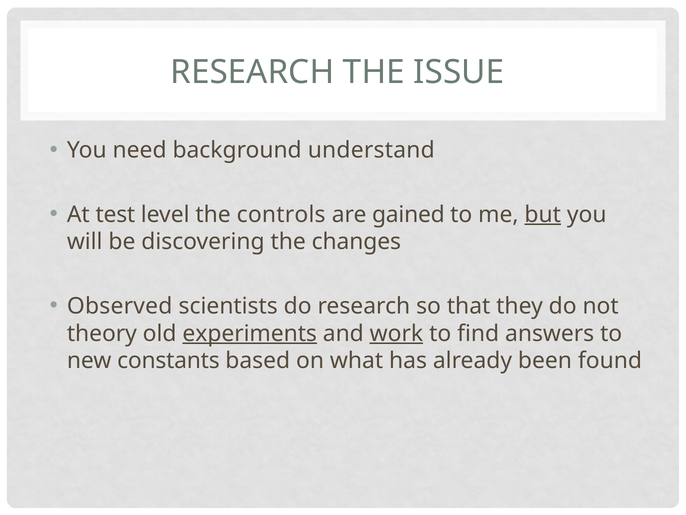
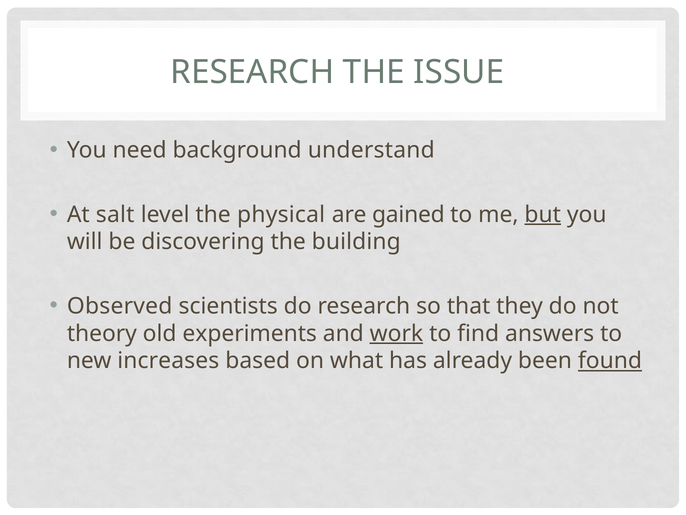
test: test -> salt
controls: controls -> physical
changes: changes -> building
experiments underline: present -> none
constants: constants -> increases
found underline: none -> present
